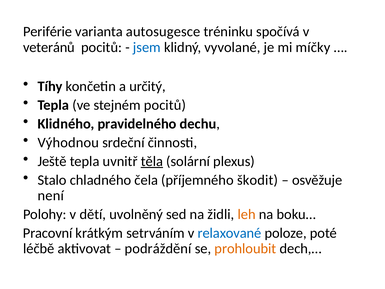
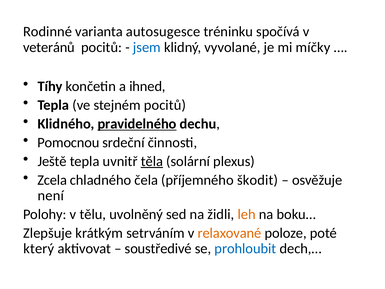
Periférie: Periférie -> Rodinné
určitý: určitý -> ihned
pravidelného underline: none -> present
Výhodnou: Výhodnou -> Pomocnou
Stalo: Stalo -> Zcela
dětí: dětí -> tělu
Pracovní: Pracovní -> Zlepšuje
relaxované colour: blue -> orange
léčbě: léčbě -> který
podráždění: podráždění -> soustředivé
prohloubit colour: orange -> blue
